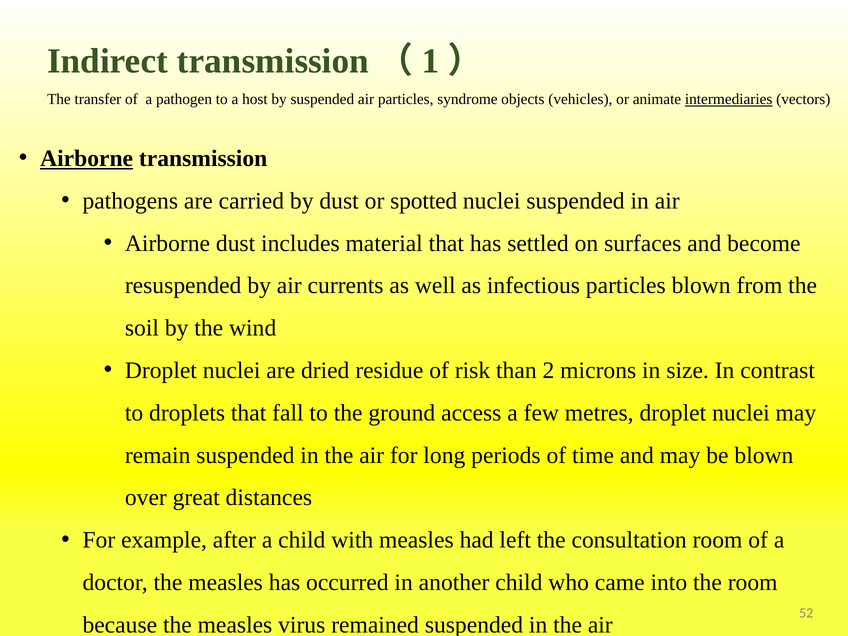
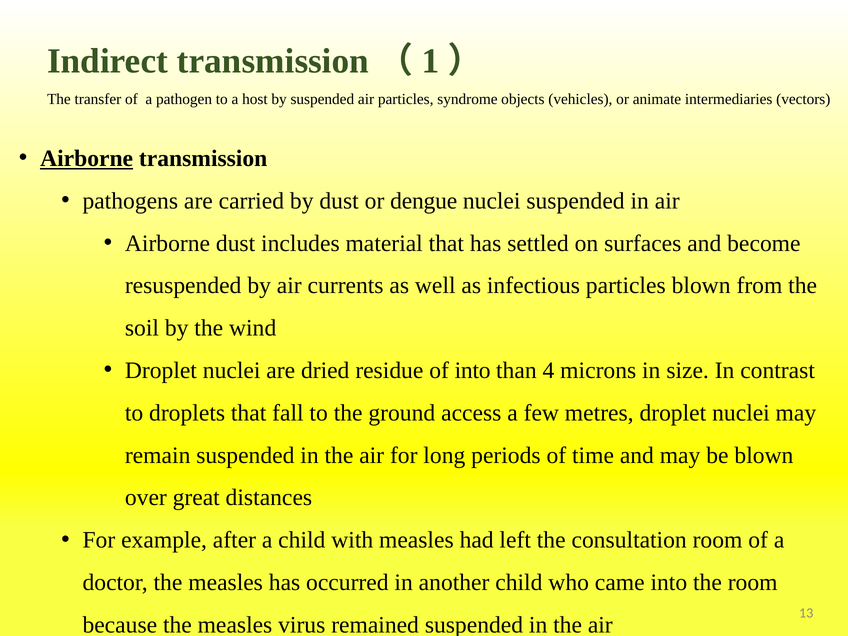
intermediaries underline: present -> none
spotted: spotted -> dengue
of risk: risk -> into
2: 2 -> 4
52: 52 -> 13
